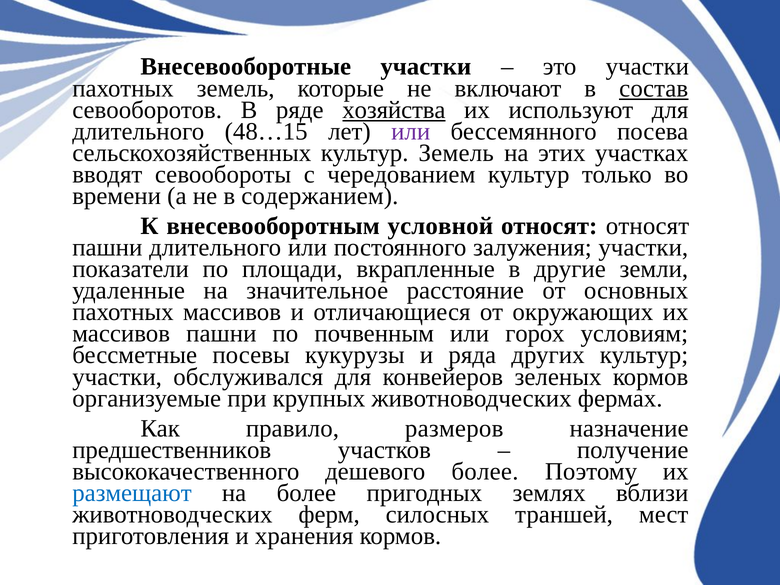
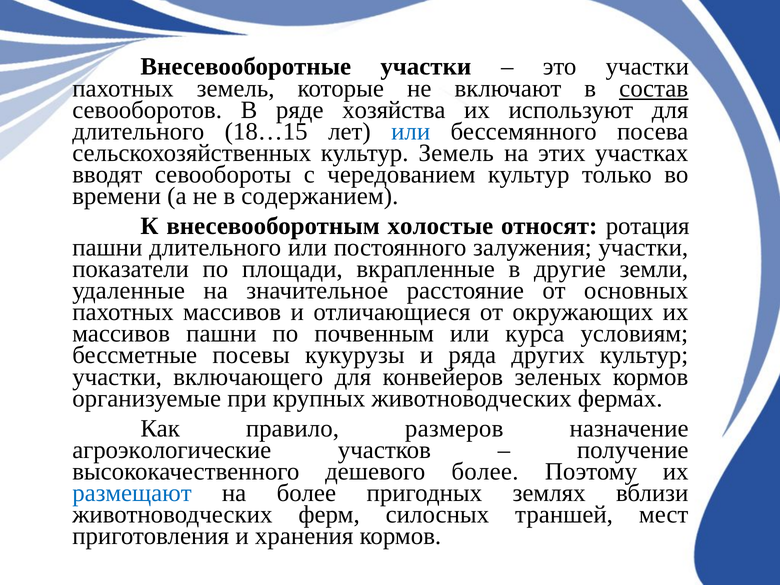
хозяйства underline: present -> none
48…15: 48…15 -> 18…15
или at (411, 131) colour: purple -> blue
условной: условной -> холостые
относят относят: относят -> ротация
горох: горох -> курса
обслуживался: обслуживался -> включающего
предшественников: предшественников -> агроэкологические
